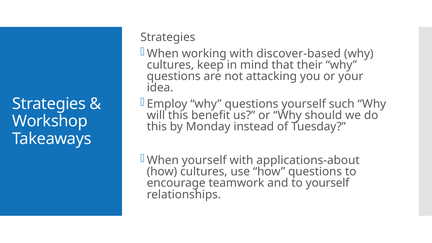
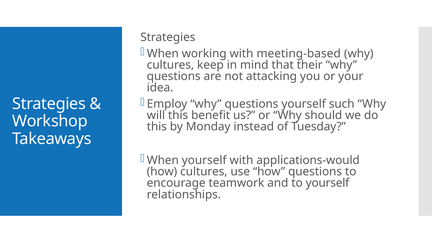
discover-based: discover-based -> meeting-based
applications-about: applications-about -> applications-would
